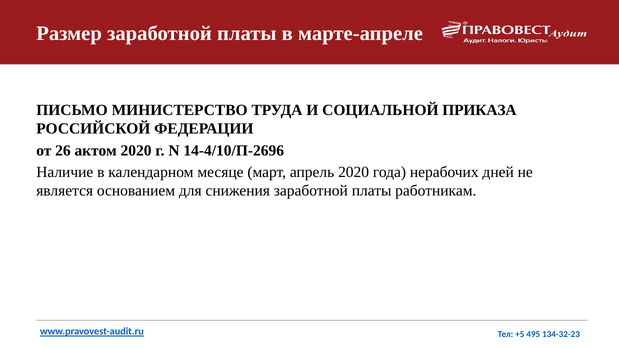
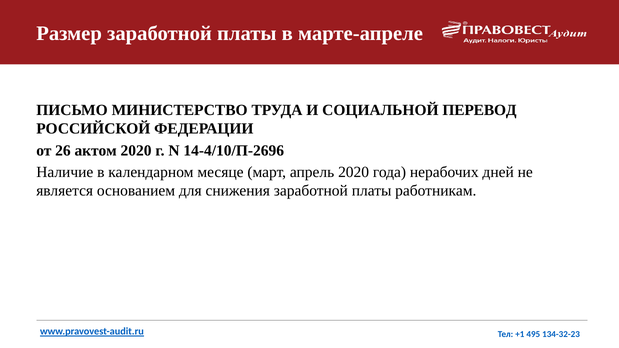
ПРИКАЗА: ПРИКАЗА -> ПЕРЕВОД
+5: +5 -> +1
